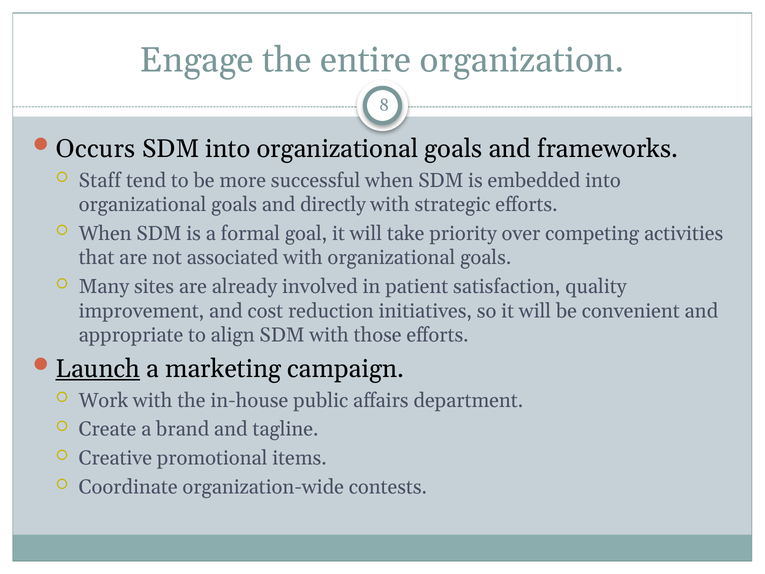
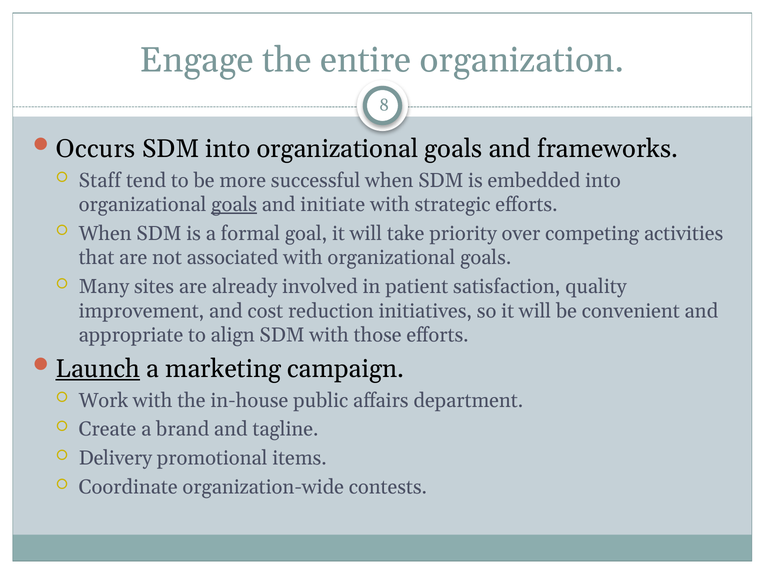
goals at (234, 205) underline: none -> present
directly: directly -> initiate
Creative: Creative -> Delivery
